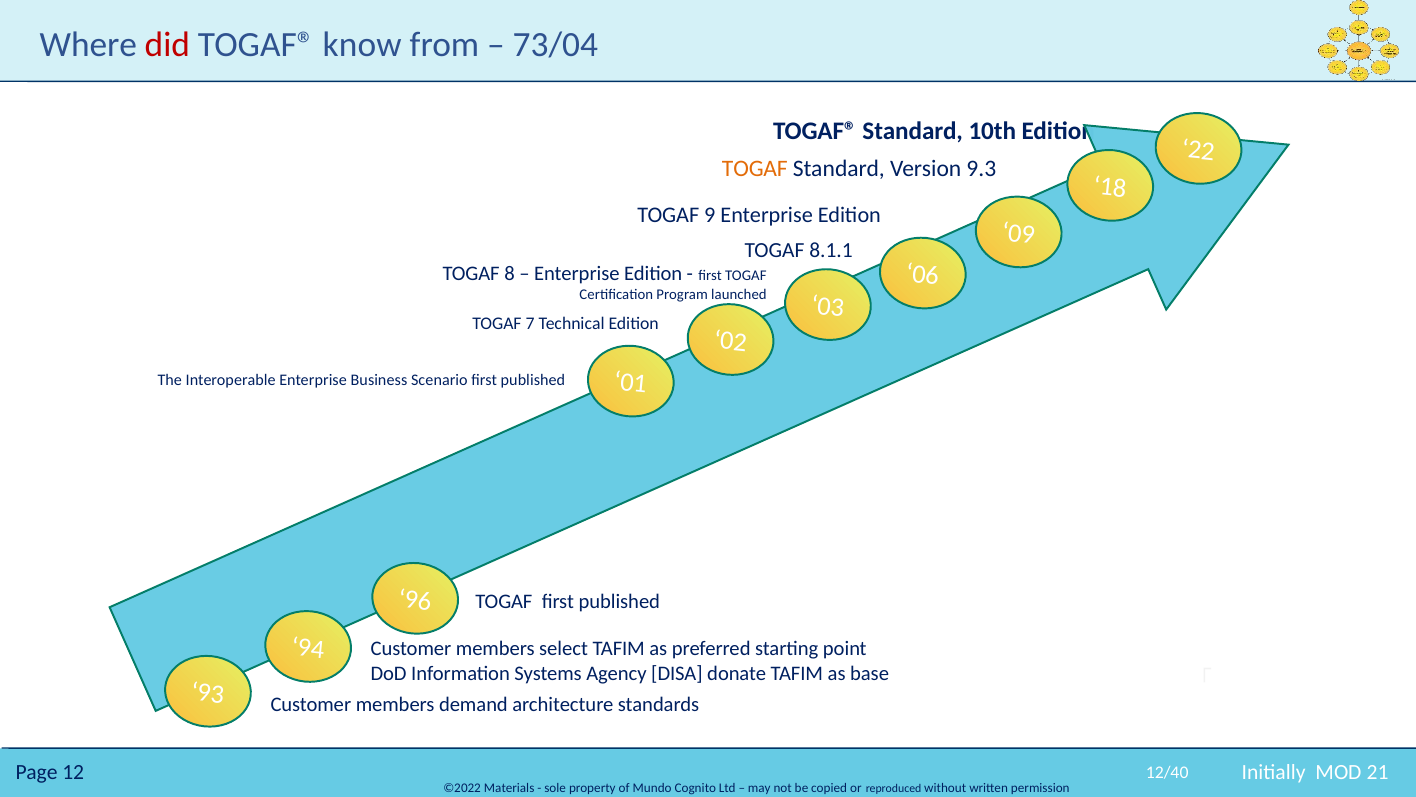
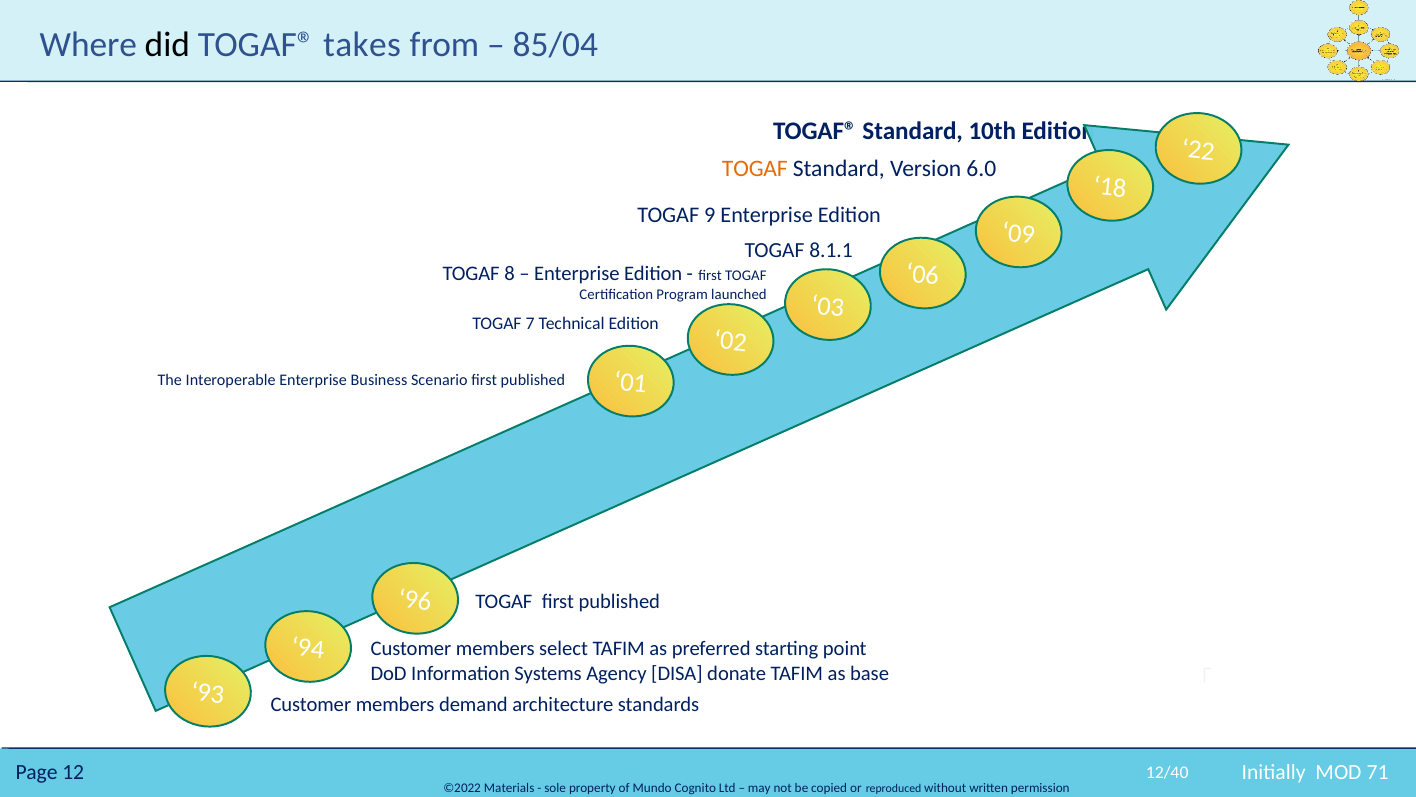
did colour: red -> black
know: know -> takes
73/04: 73/04 -> 85/04
9.3: 9.3 -> 6.0
21: 21 -> 71
